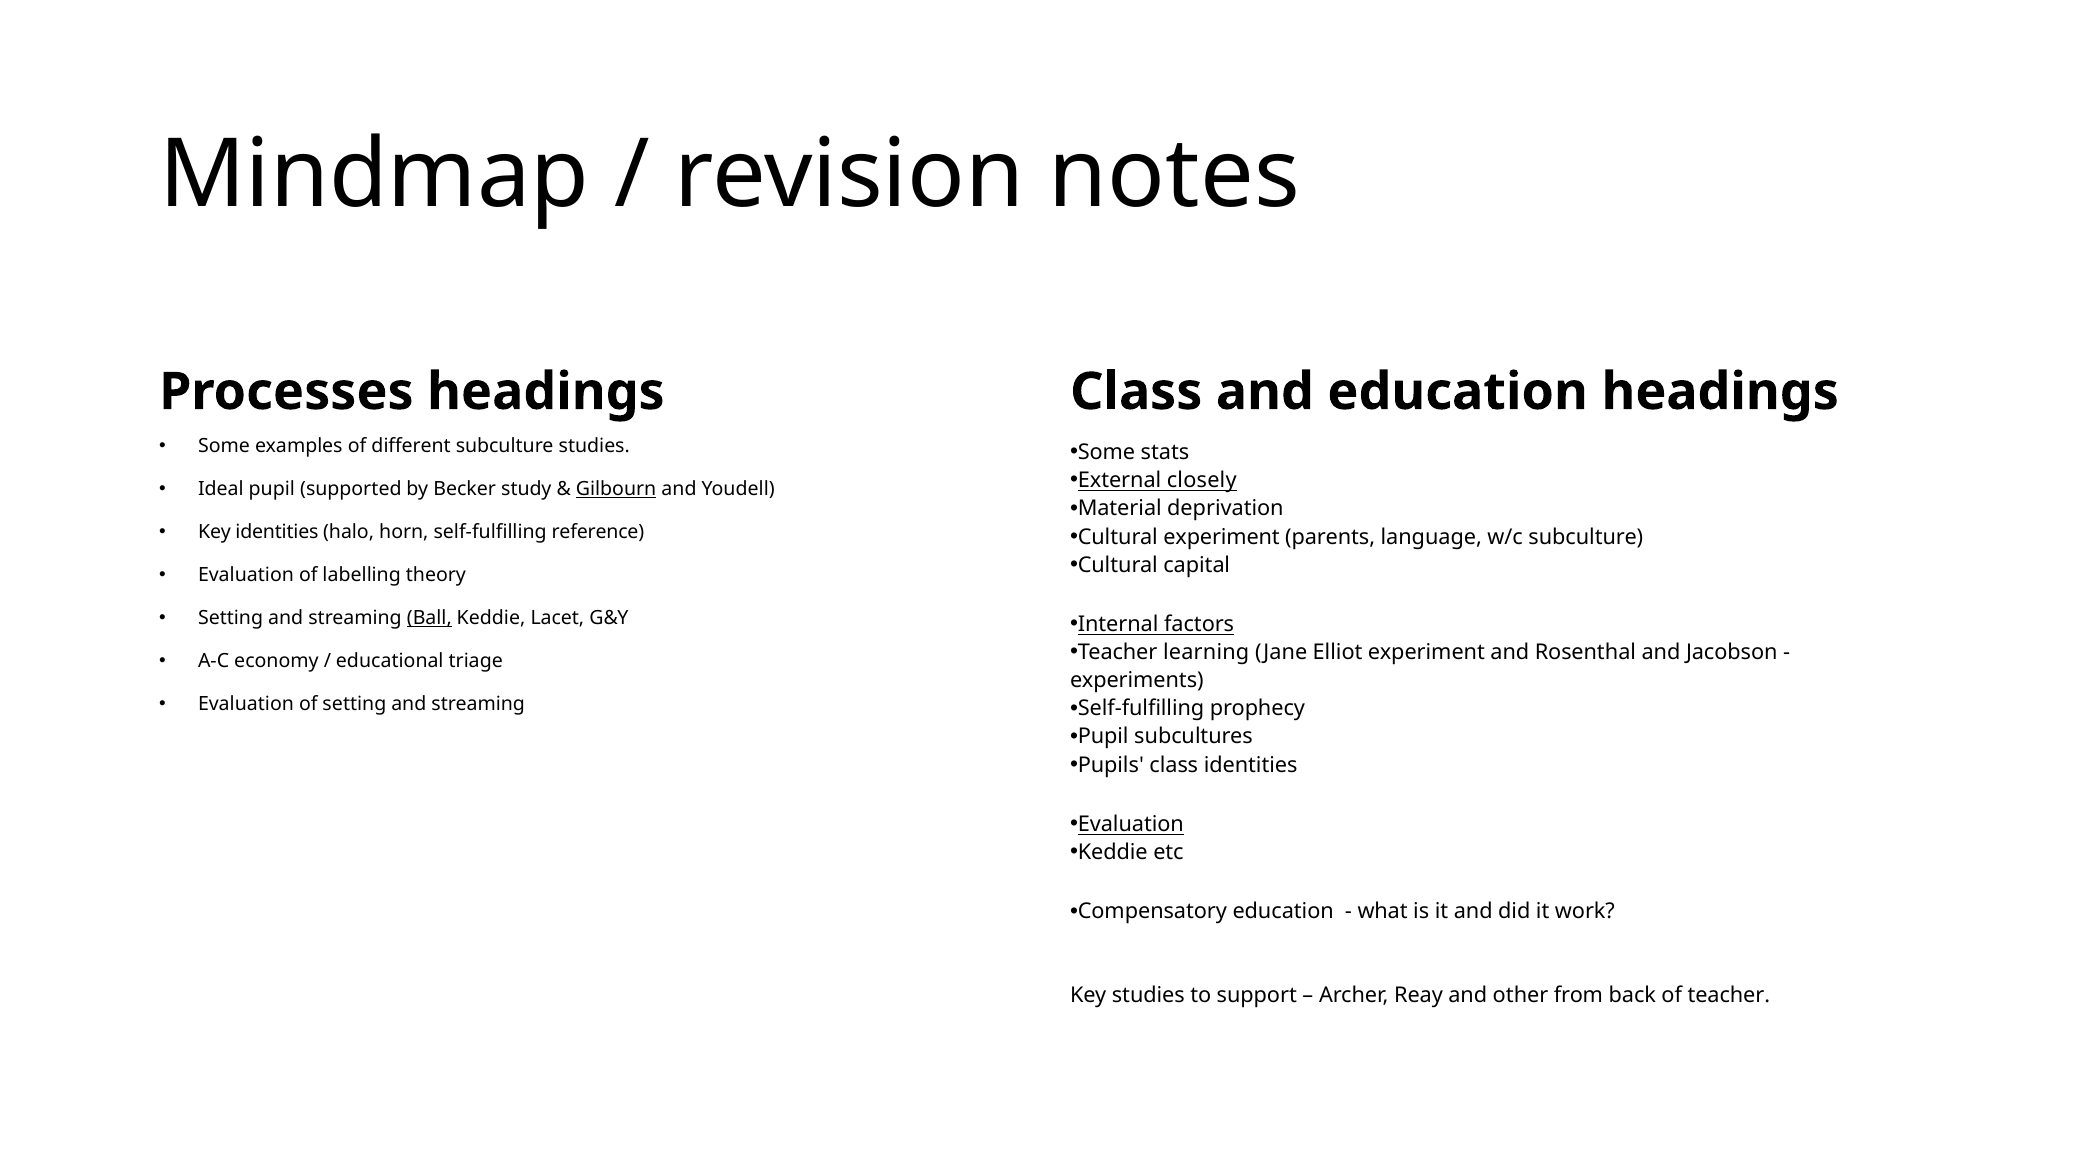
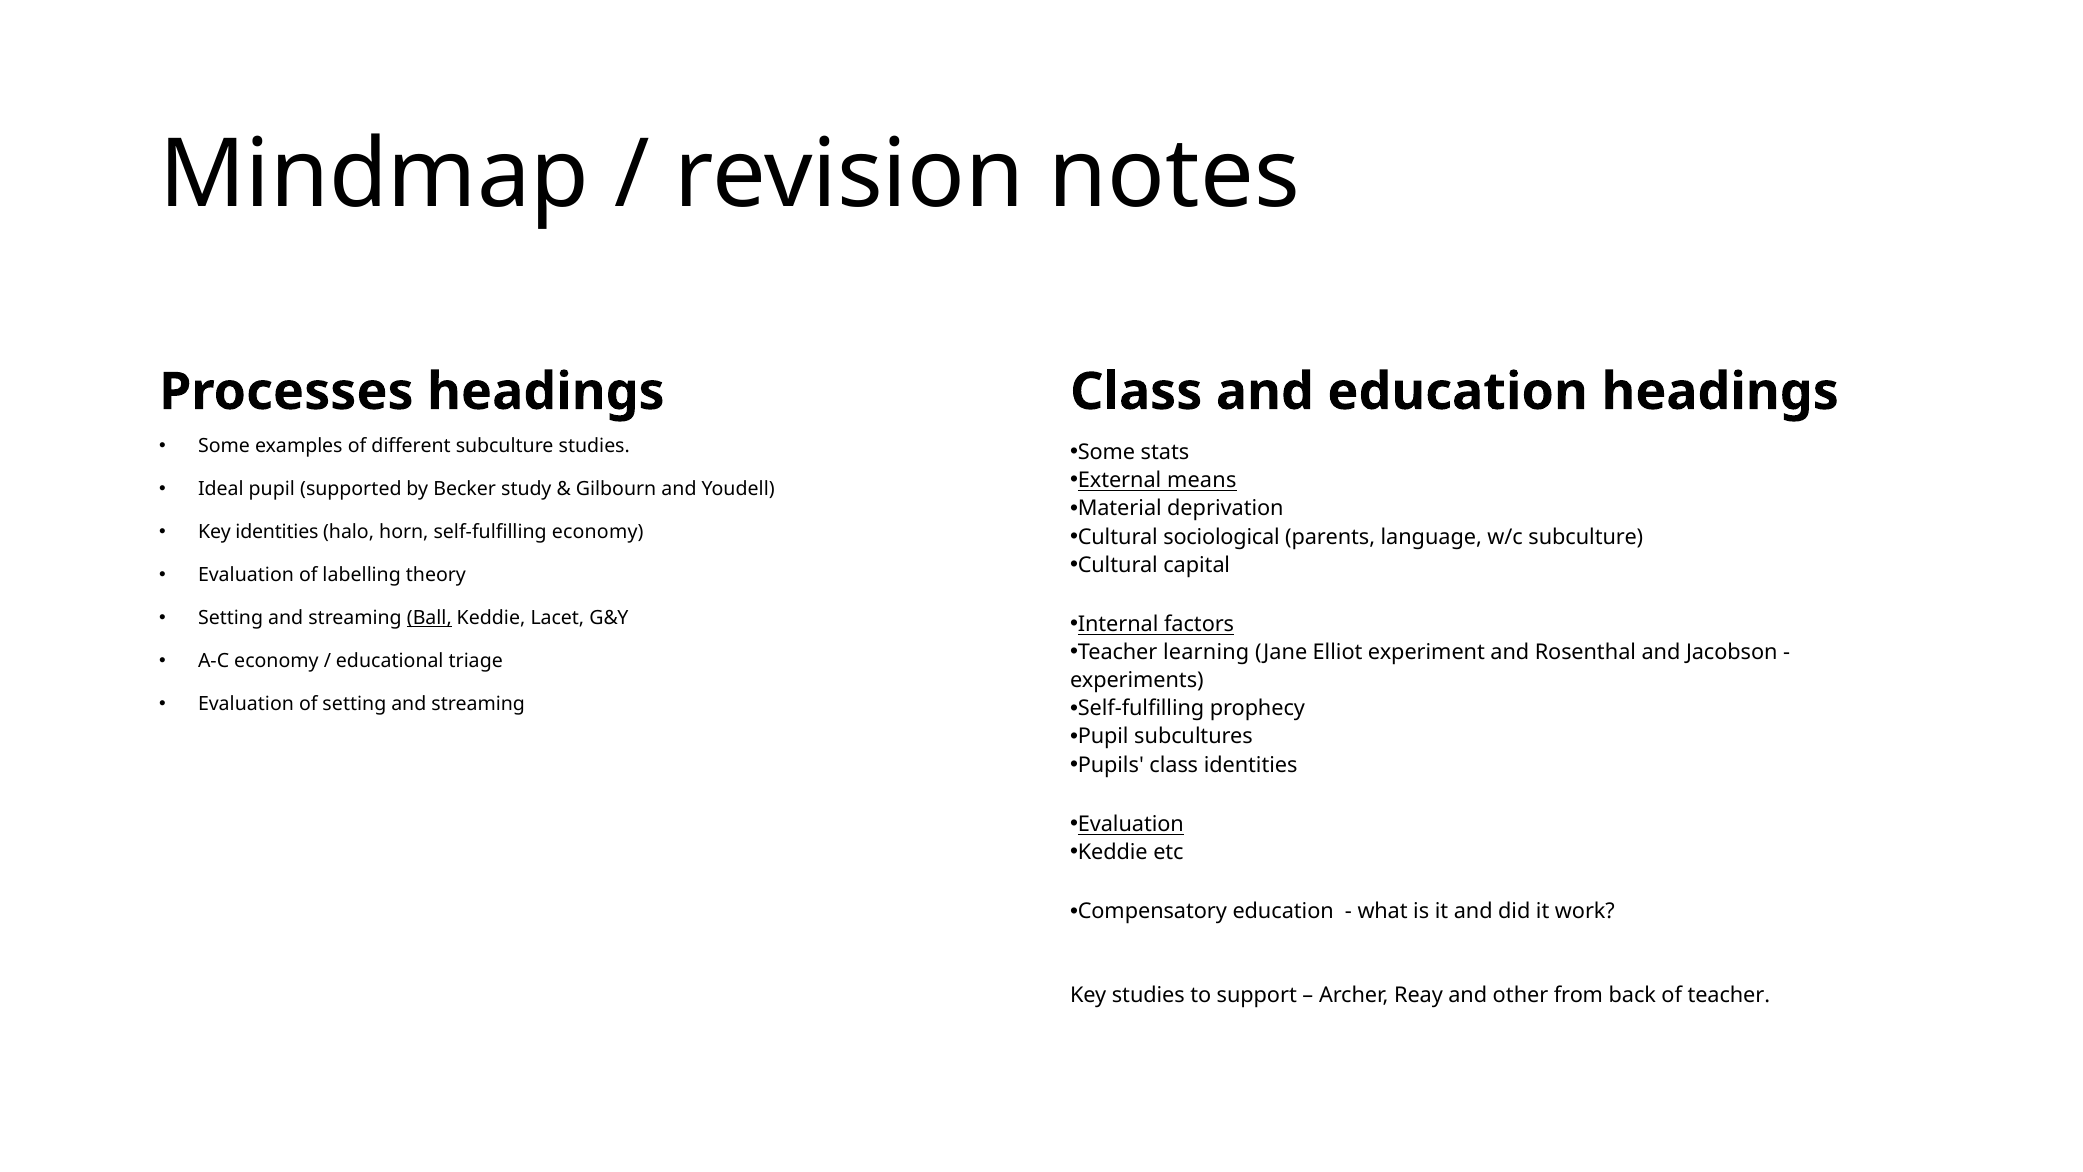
closely: closely -> means
Gilbourn underline: present -> none
self-fulfilling reference: reference -> economy
Cultural experiment: experiment -> sociological
